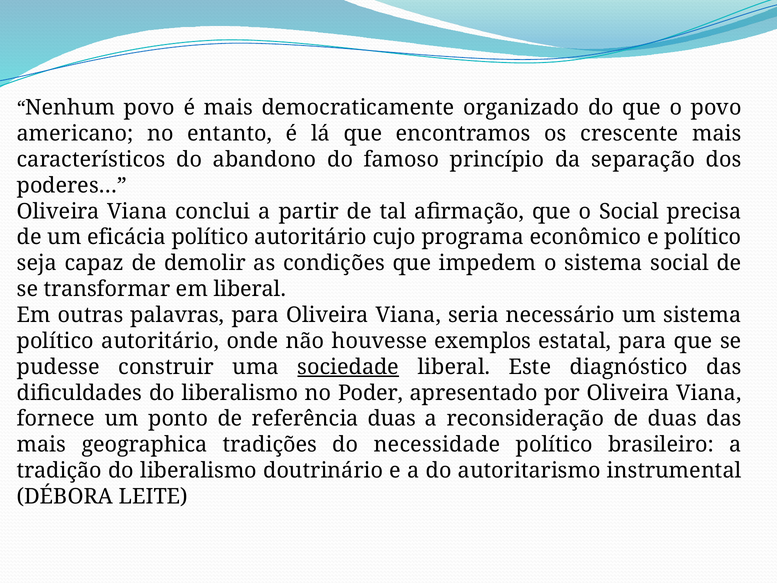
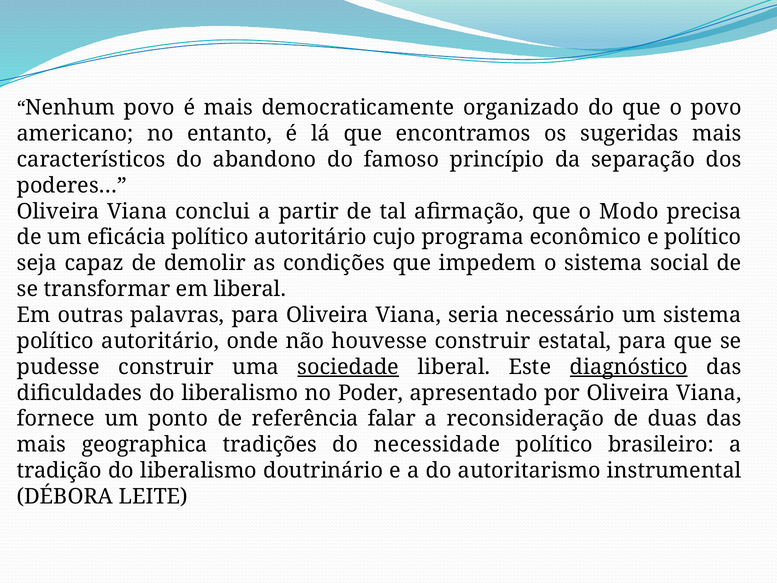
crescente: crescente -> sugeridas
o Social: Social -> Modo
houvesse exemplos: exemplos -> construir
diagnóstico underline: none -> present
referência duas: duas -> falar
